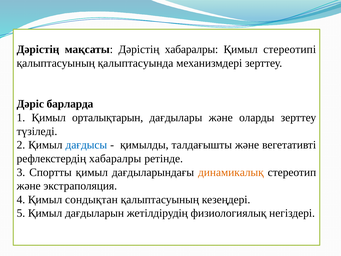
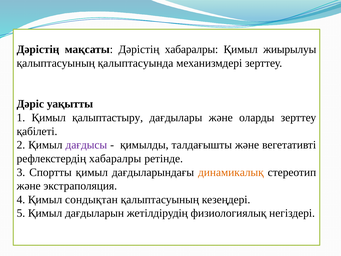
стереотипі: стереотипі -> жиырылуы
барларда: барларда -> уақытты
орталықтарын: орталықтарын -> қалыптастыру
түзіледі: түзіледі -> қабілеті
дағдысы colour: blue -> purple
